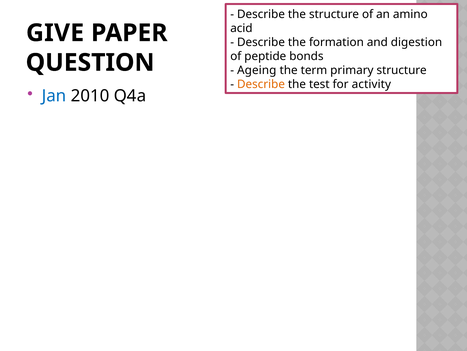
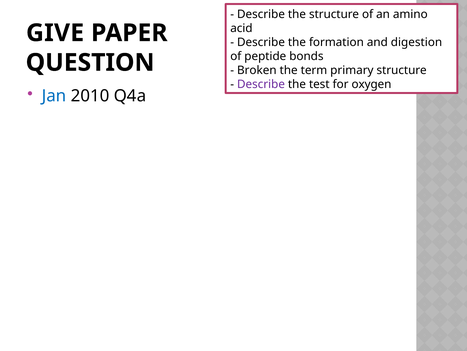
Ageing: Ageing -> Broken
Describe at (261, 84) colour: orange -> purple
activity: activity -> oxygen
